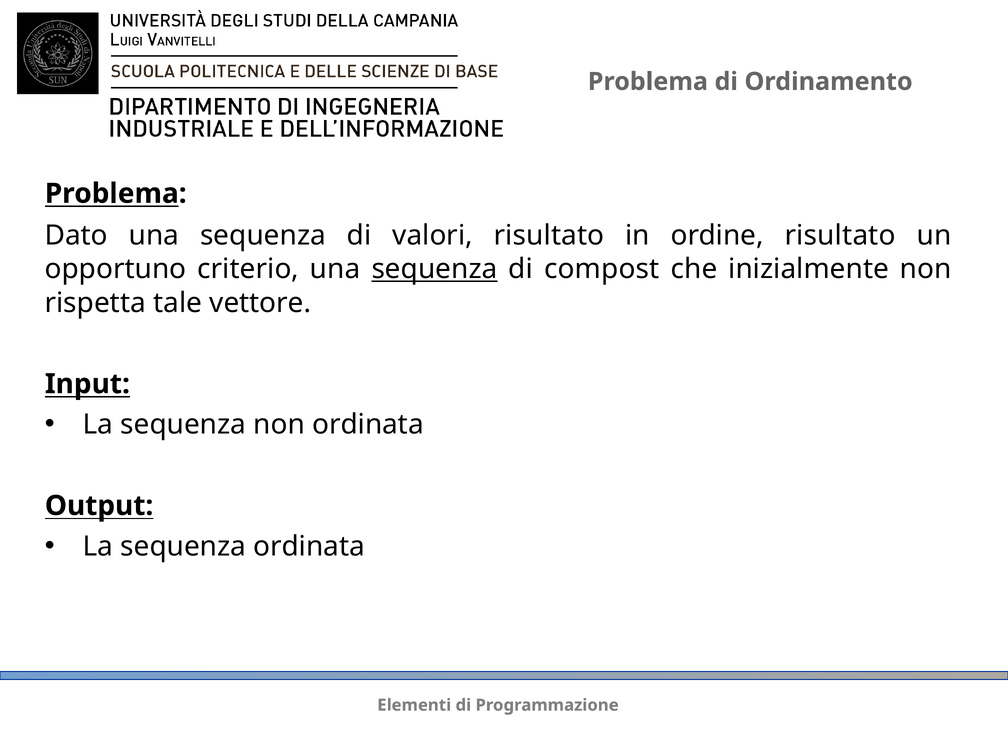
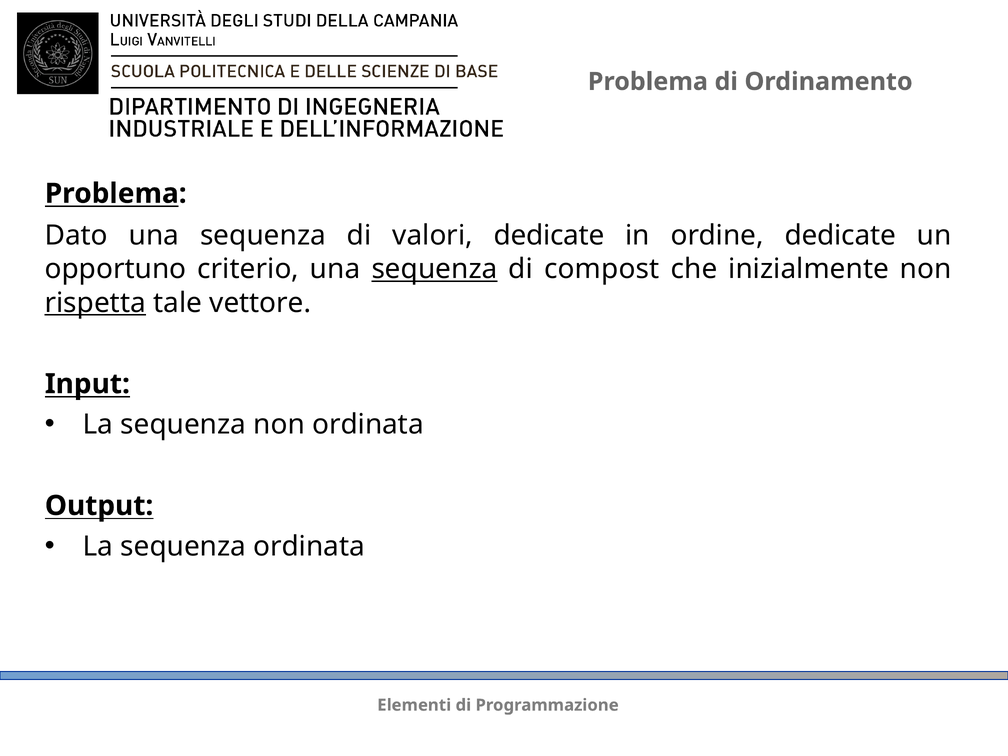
valori risultato: risultato -> dedicate
ordine risultato: risultato -> dedicate
rispetta underline: none -> present
